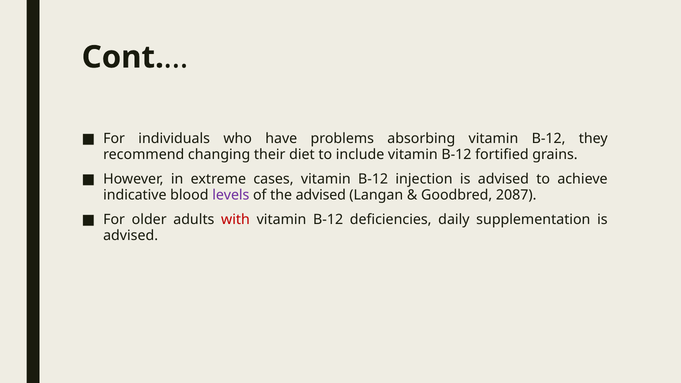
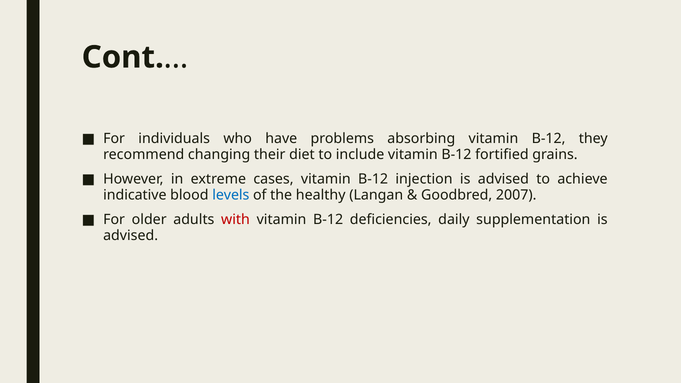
levels colour: purple -> blue
the advised: advised -> healthy
2087: 2087 -> 2007
